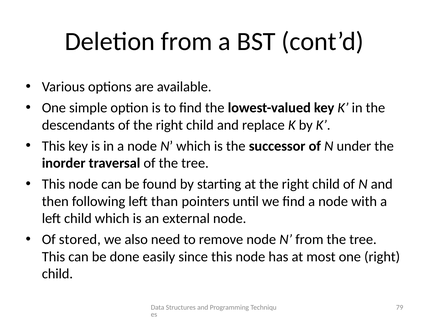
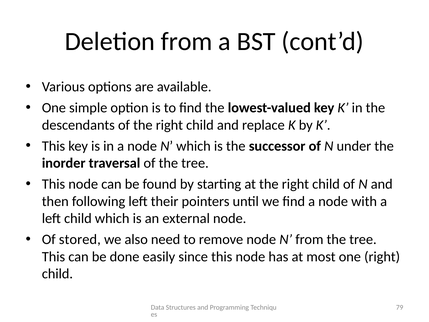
than: than -> their
